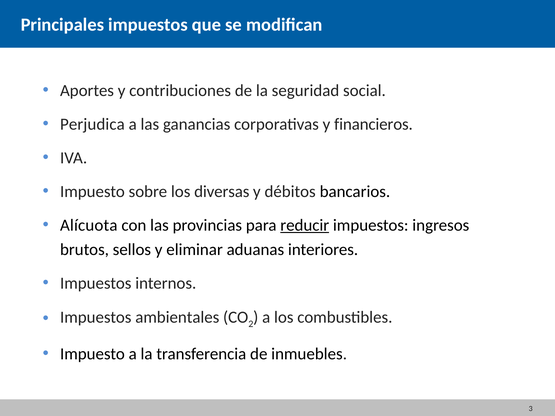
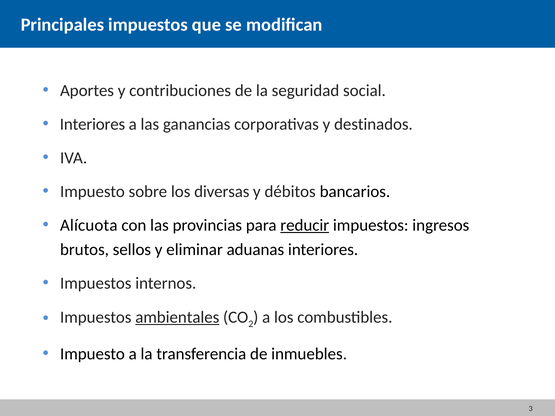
Perjudica at (92, 124): Perjudica -> Interiores
financieros: financieros -> destinados
ambientales underline: none -> present
